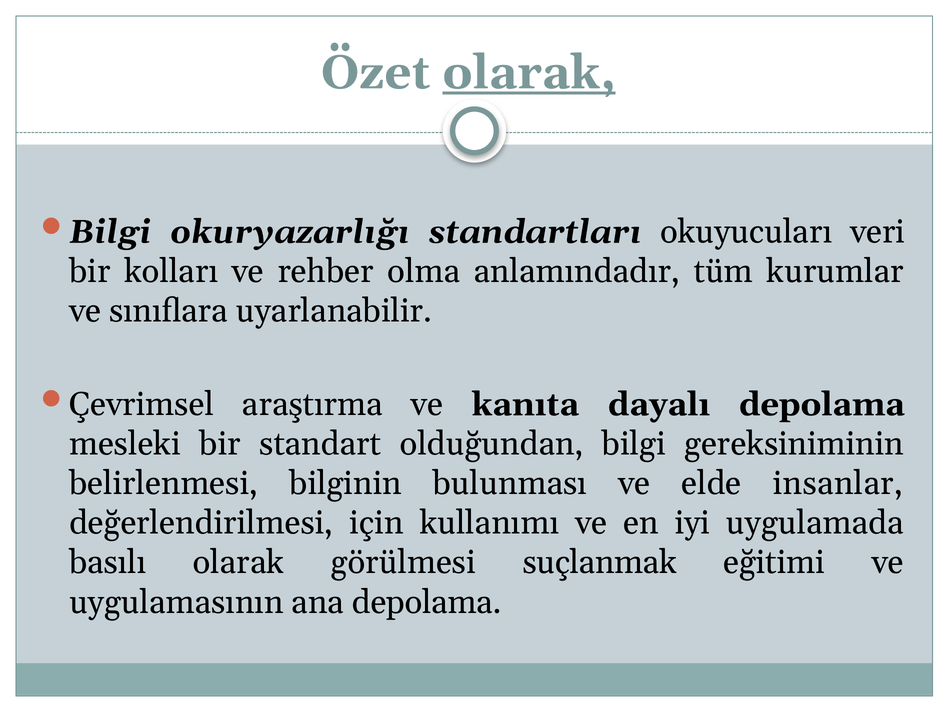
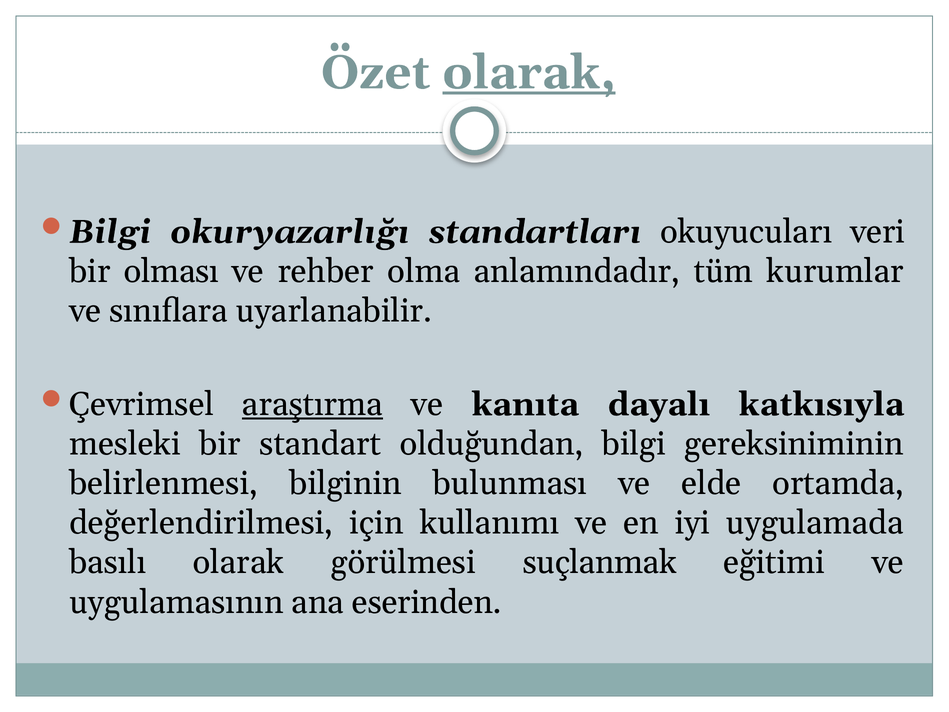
kolları: kolları -> olması
araştırma underline: none -> present
dayalı depolama: depolama -> katkısıyla
insanlar: insanlar -> ortamda
ana depolama: depolama -> eserinden
